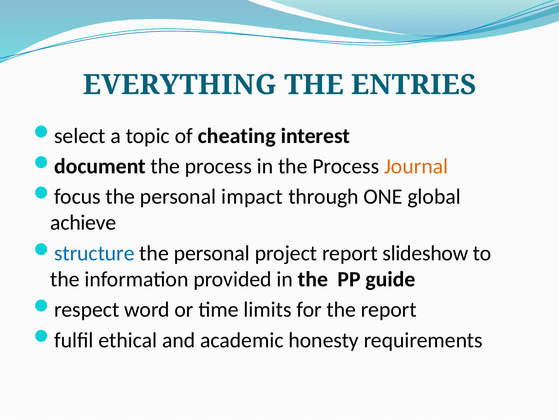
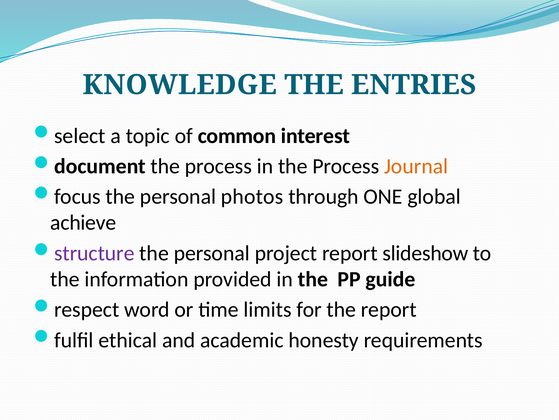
EVERYTHING: EVERYTHING -> KNOWLEDGE
cheating: cheating -> common
impact: impact -> photos
structure colour: blue -> purple
